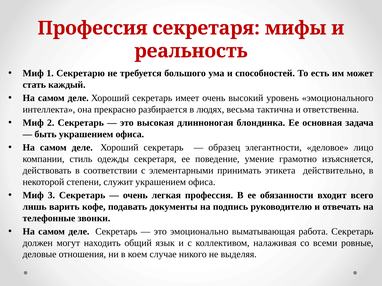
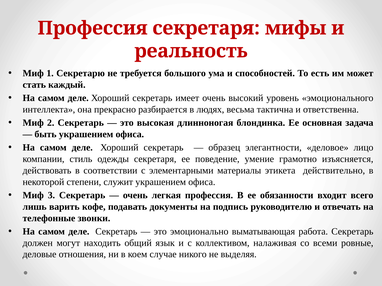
принимать: принимать -> материалы
